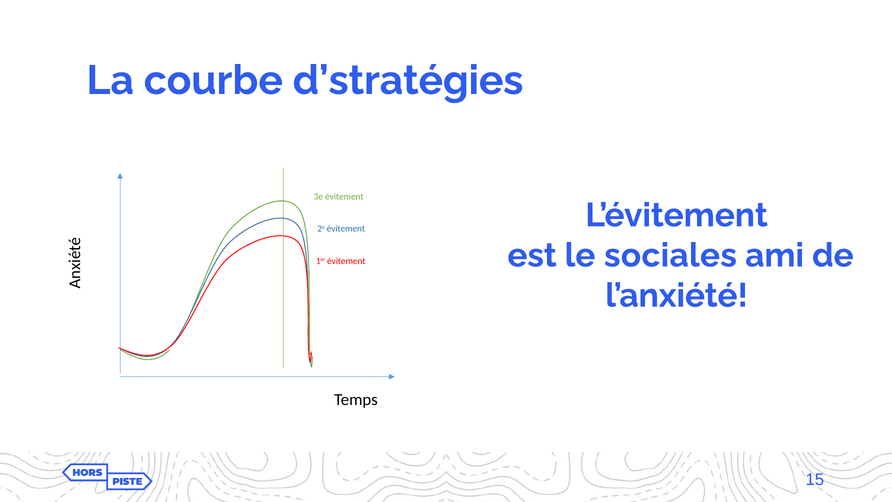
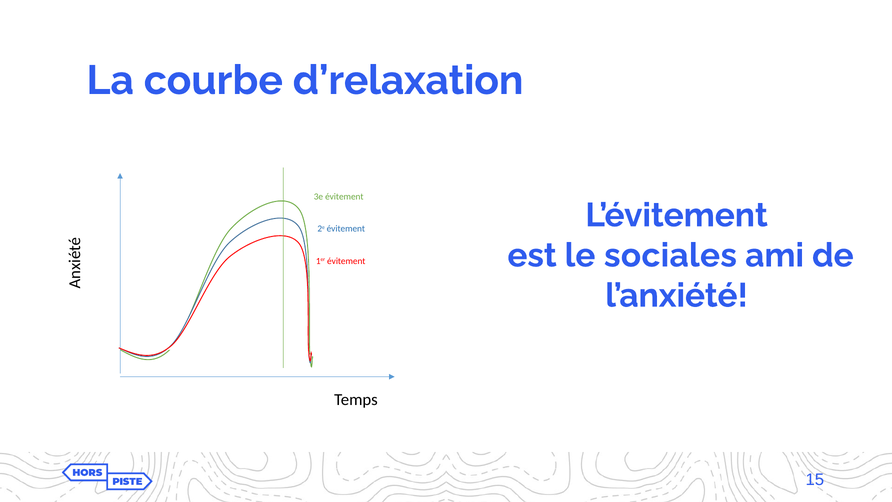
d’stratégies: d’stratégies -> d’relaxation
